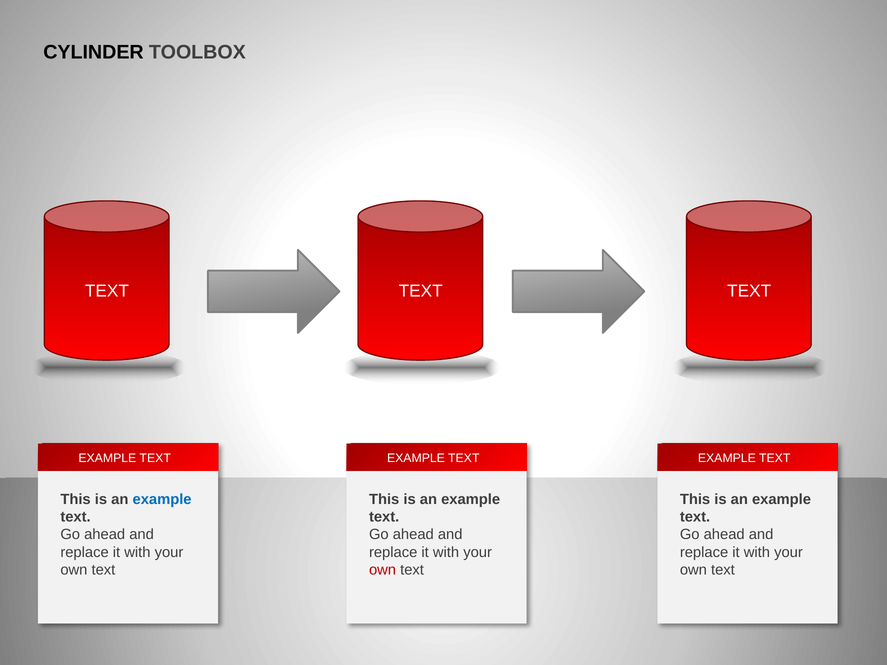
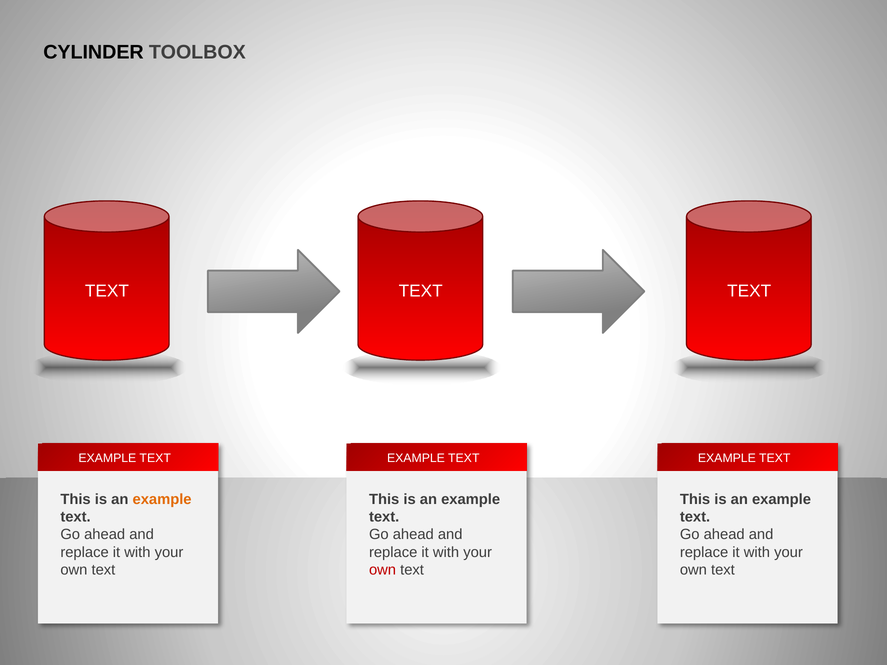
example at (162, 499) colour: blue -> orange
